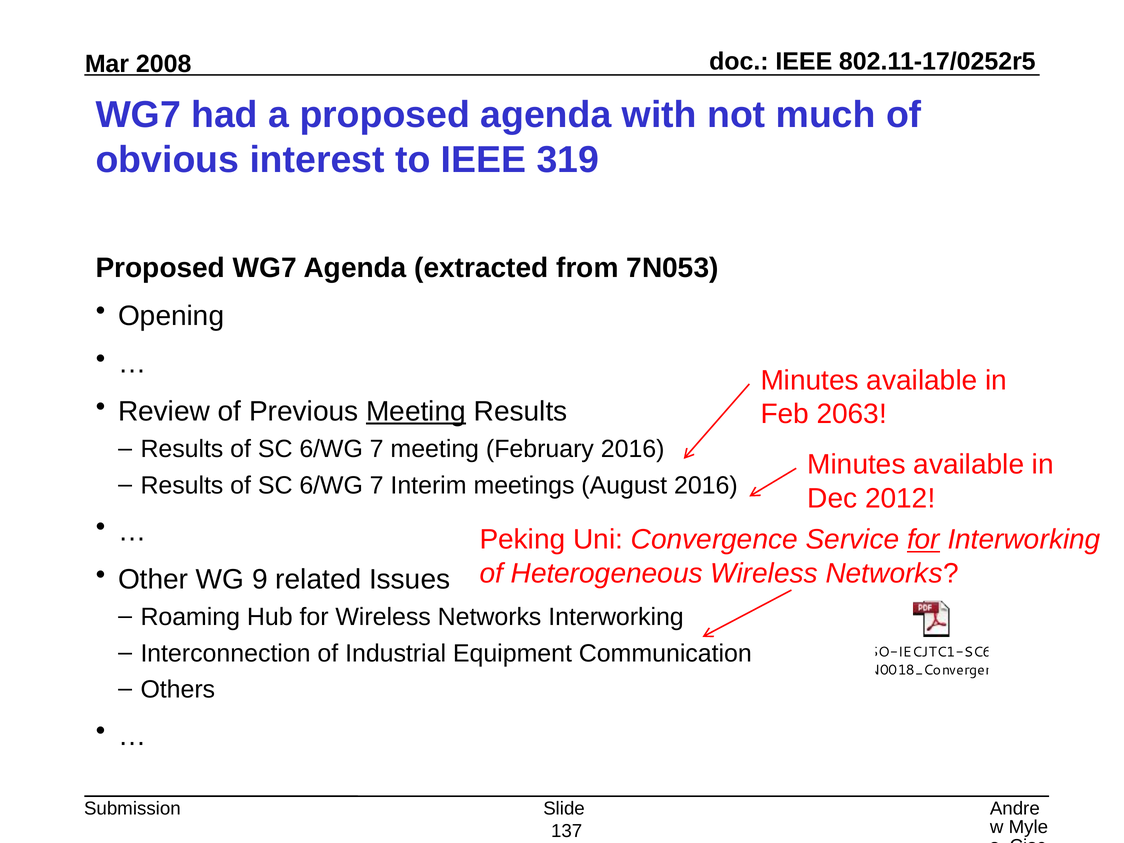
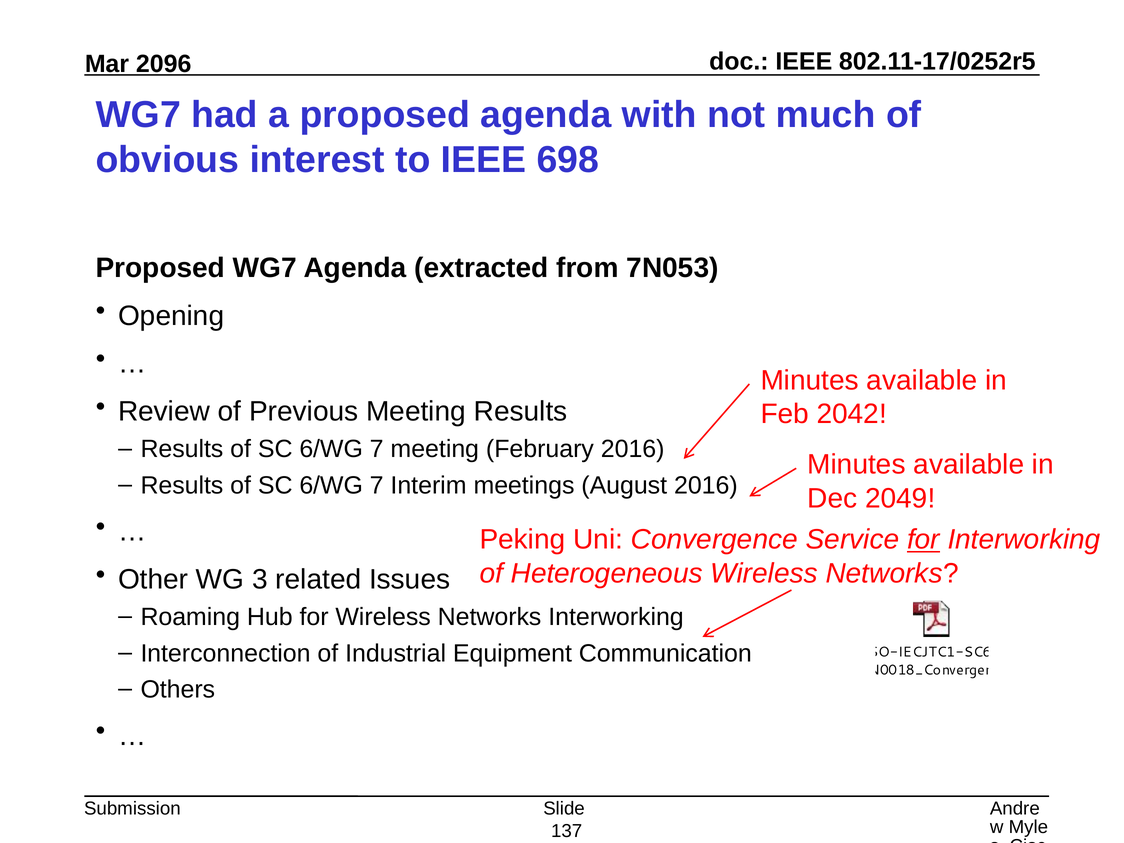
2008: 2008 -> 2096
319: 319 -> 698
Meeting at (416, 411) underline: present -> none
2063: 2063 -> 2042
2012: 2012 -> 2049
9: 9 -> 3
